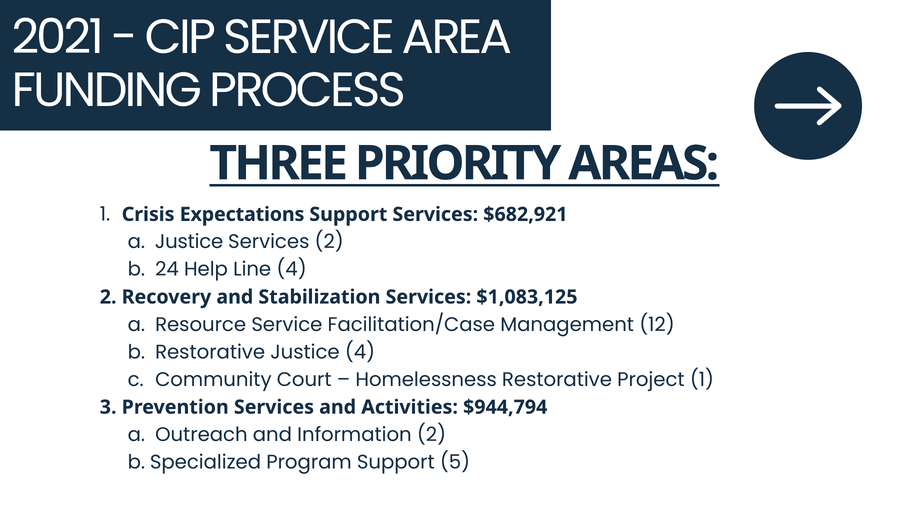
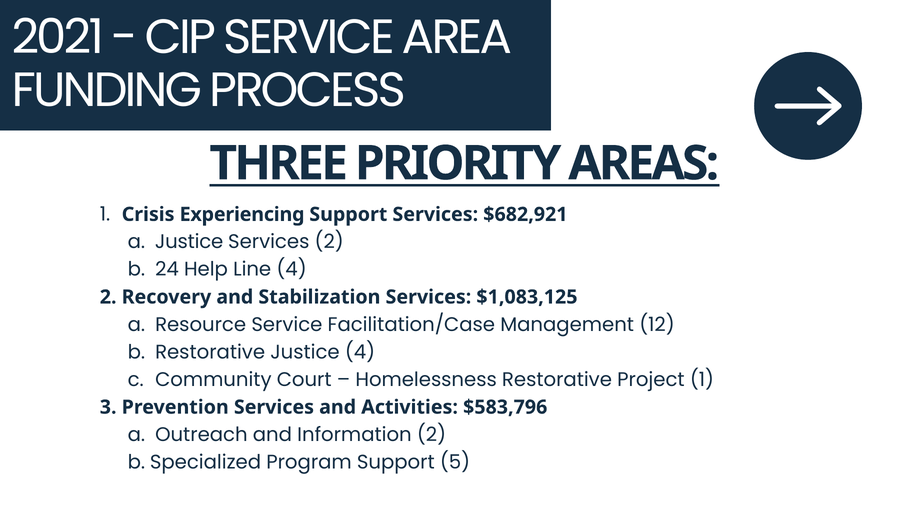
Expectations: Expectations -> Experiencing
$944,794: $944,794 -> $583,796
